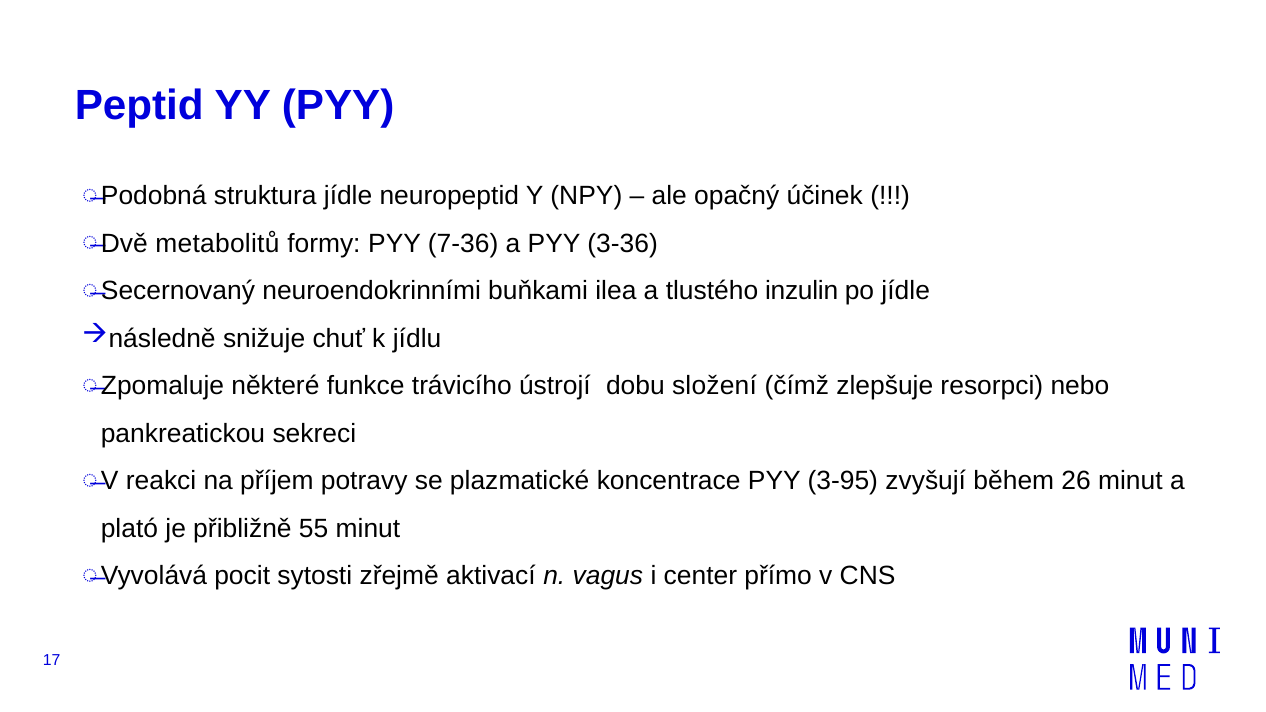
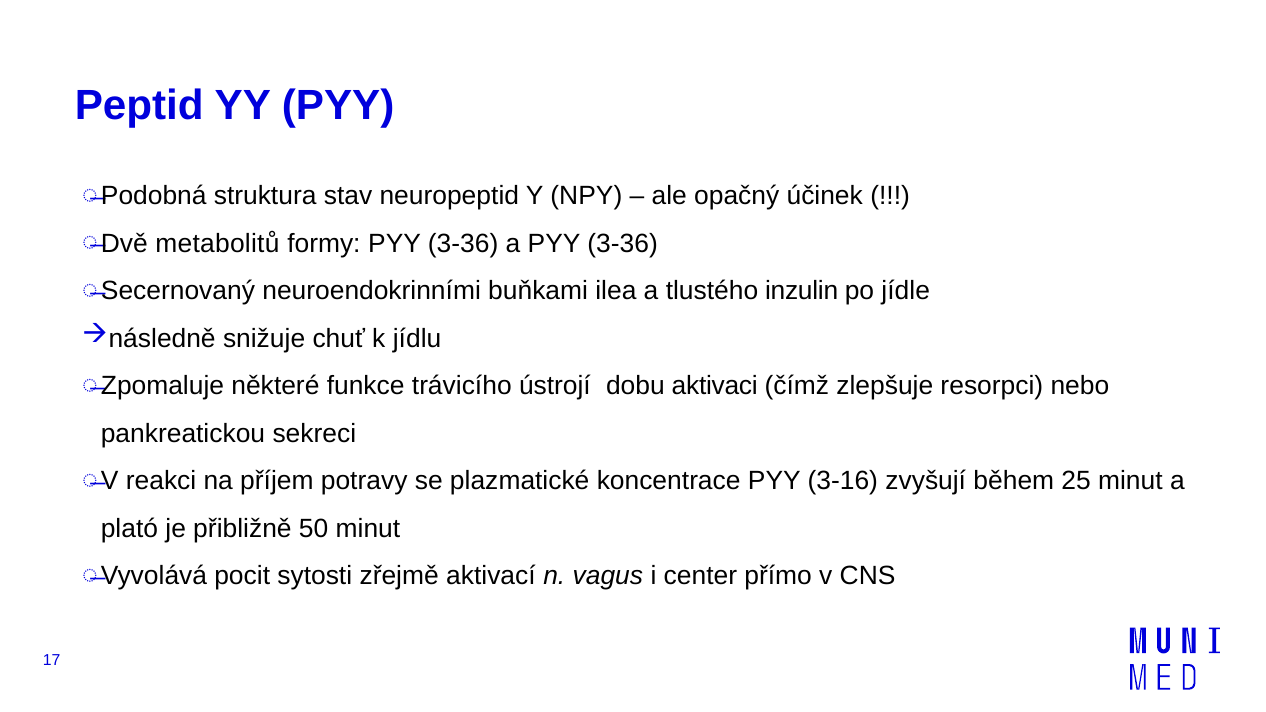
struktura jídle: jídle -> stav
formy PYY 7-36: 7-36 -> 3-36
složení: složení -> aktivaci
3-95: 3-95 -> 3-16
26: 26 -> 25
55: 55 -> 50
